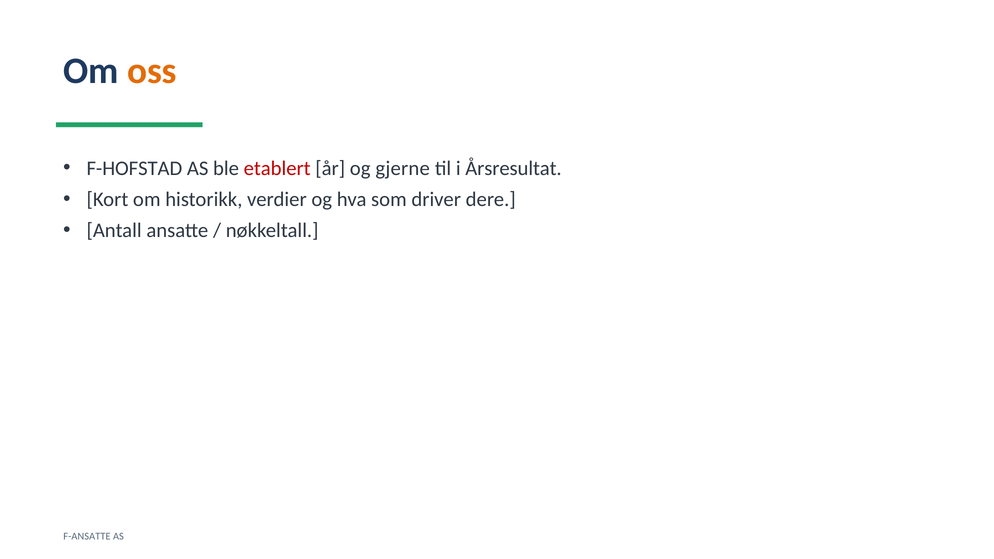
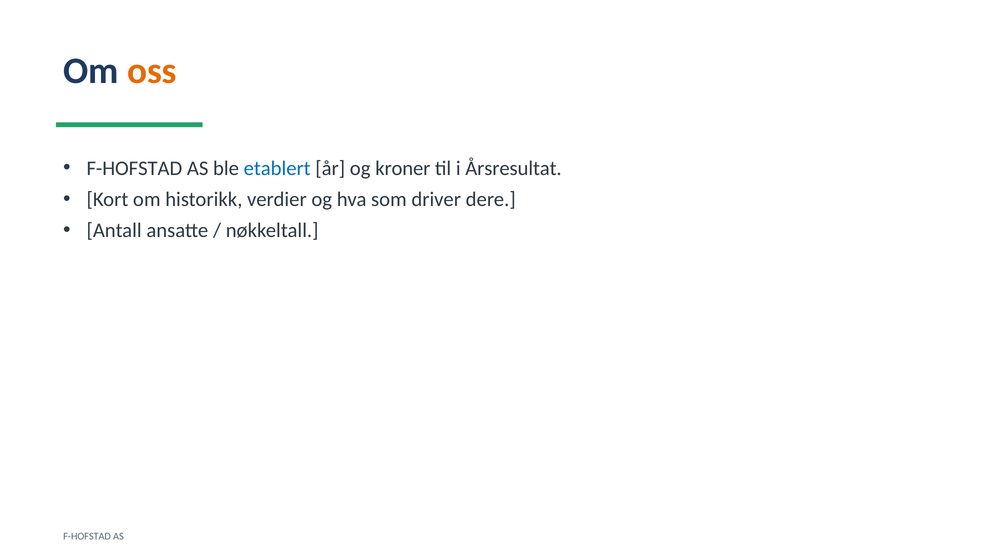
etablert colour: red -> blue
gjerne: gjerne -> kroner
F-ANSATTE at (87, 536): F-ANSATTE -> F-HOFSTAD
